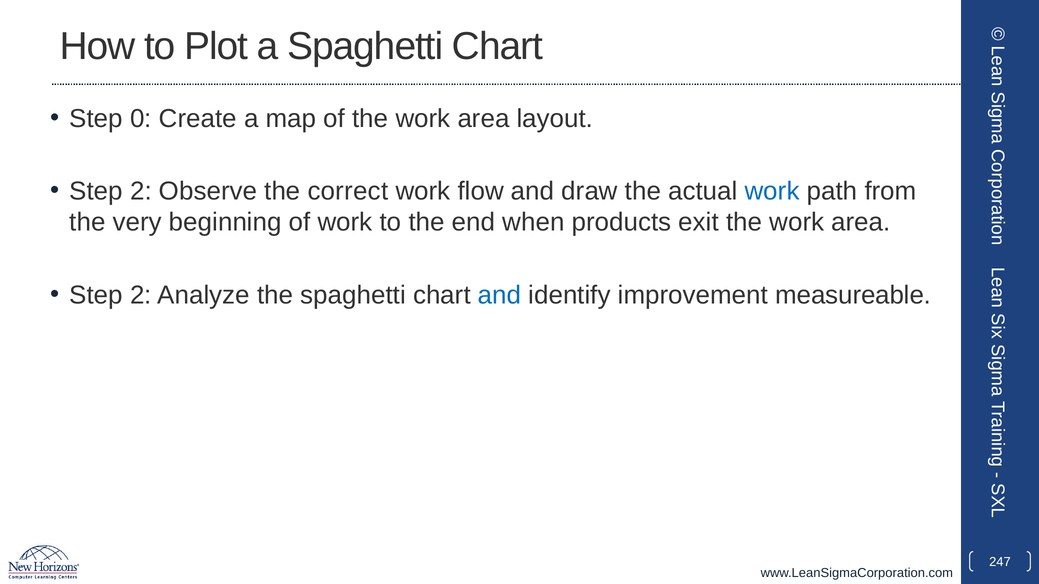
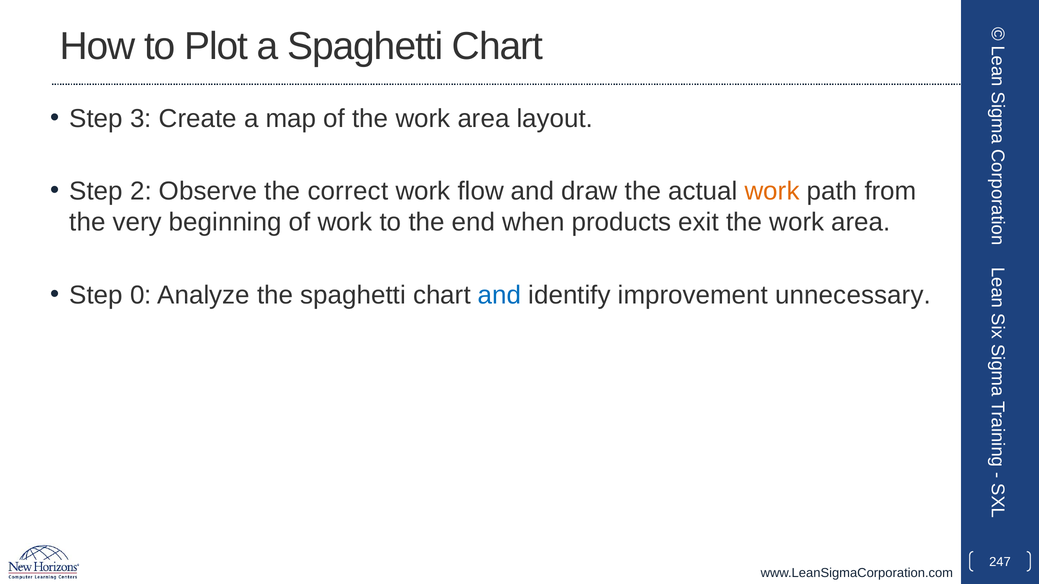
0: 0 -> 3
work at (772, 191) colour: blue -> orange
2 at (141, 295): 2 -> 0
measureable: measureable -> unnecessary
